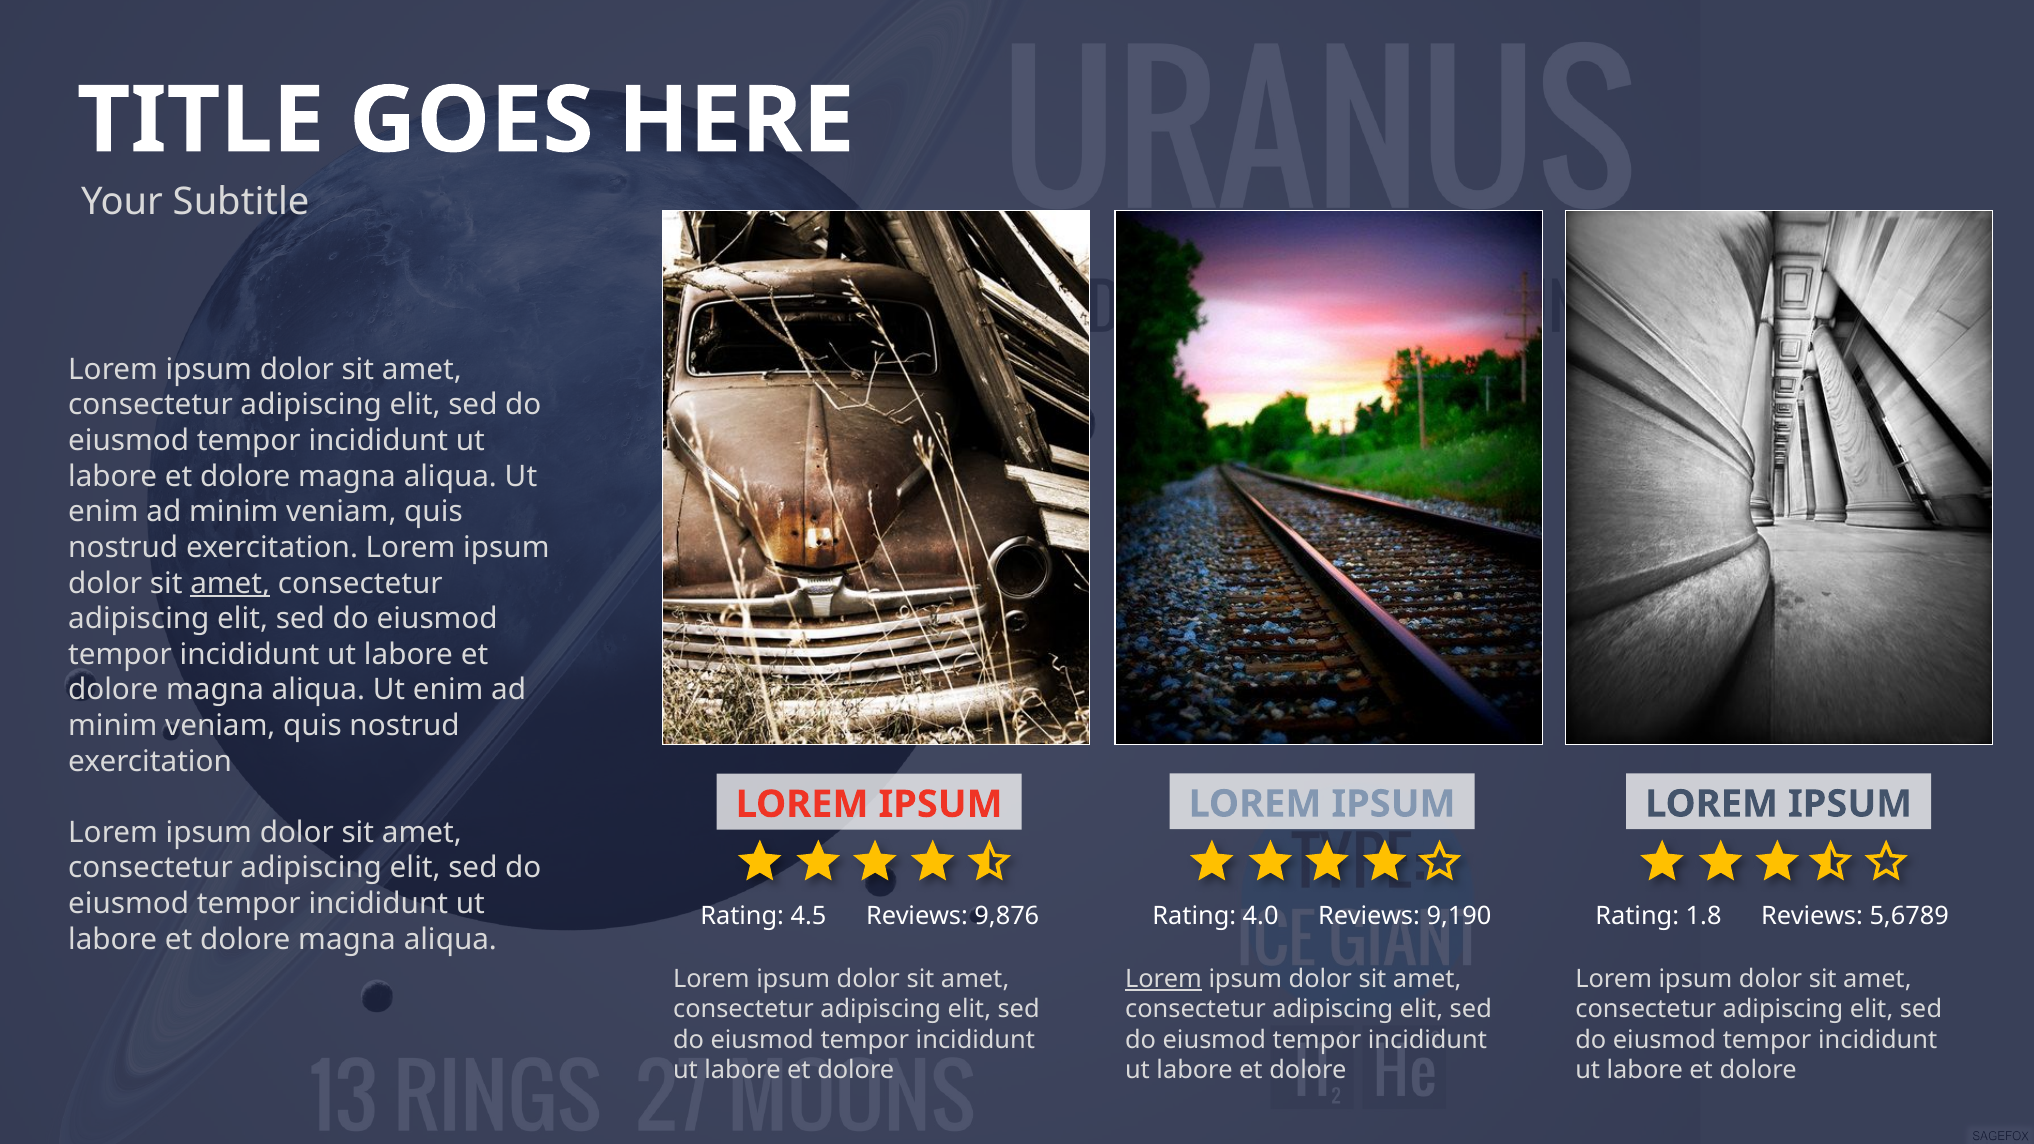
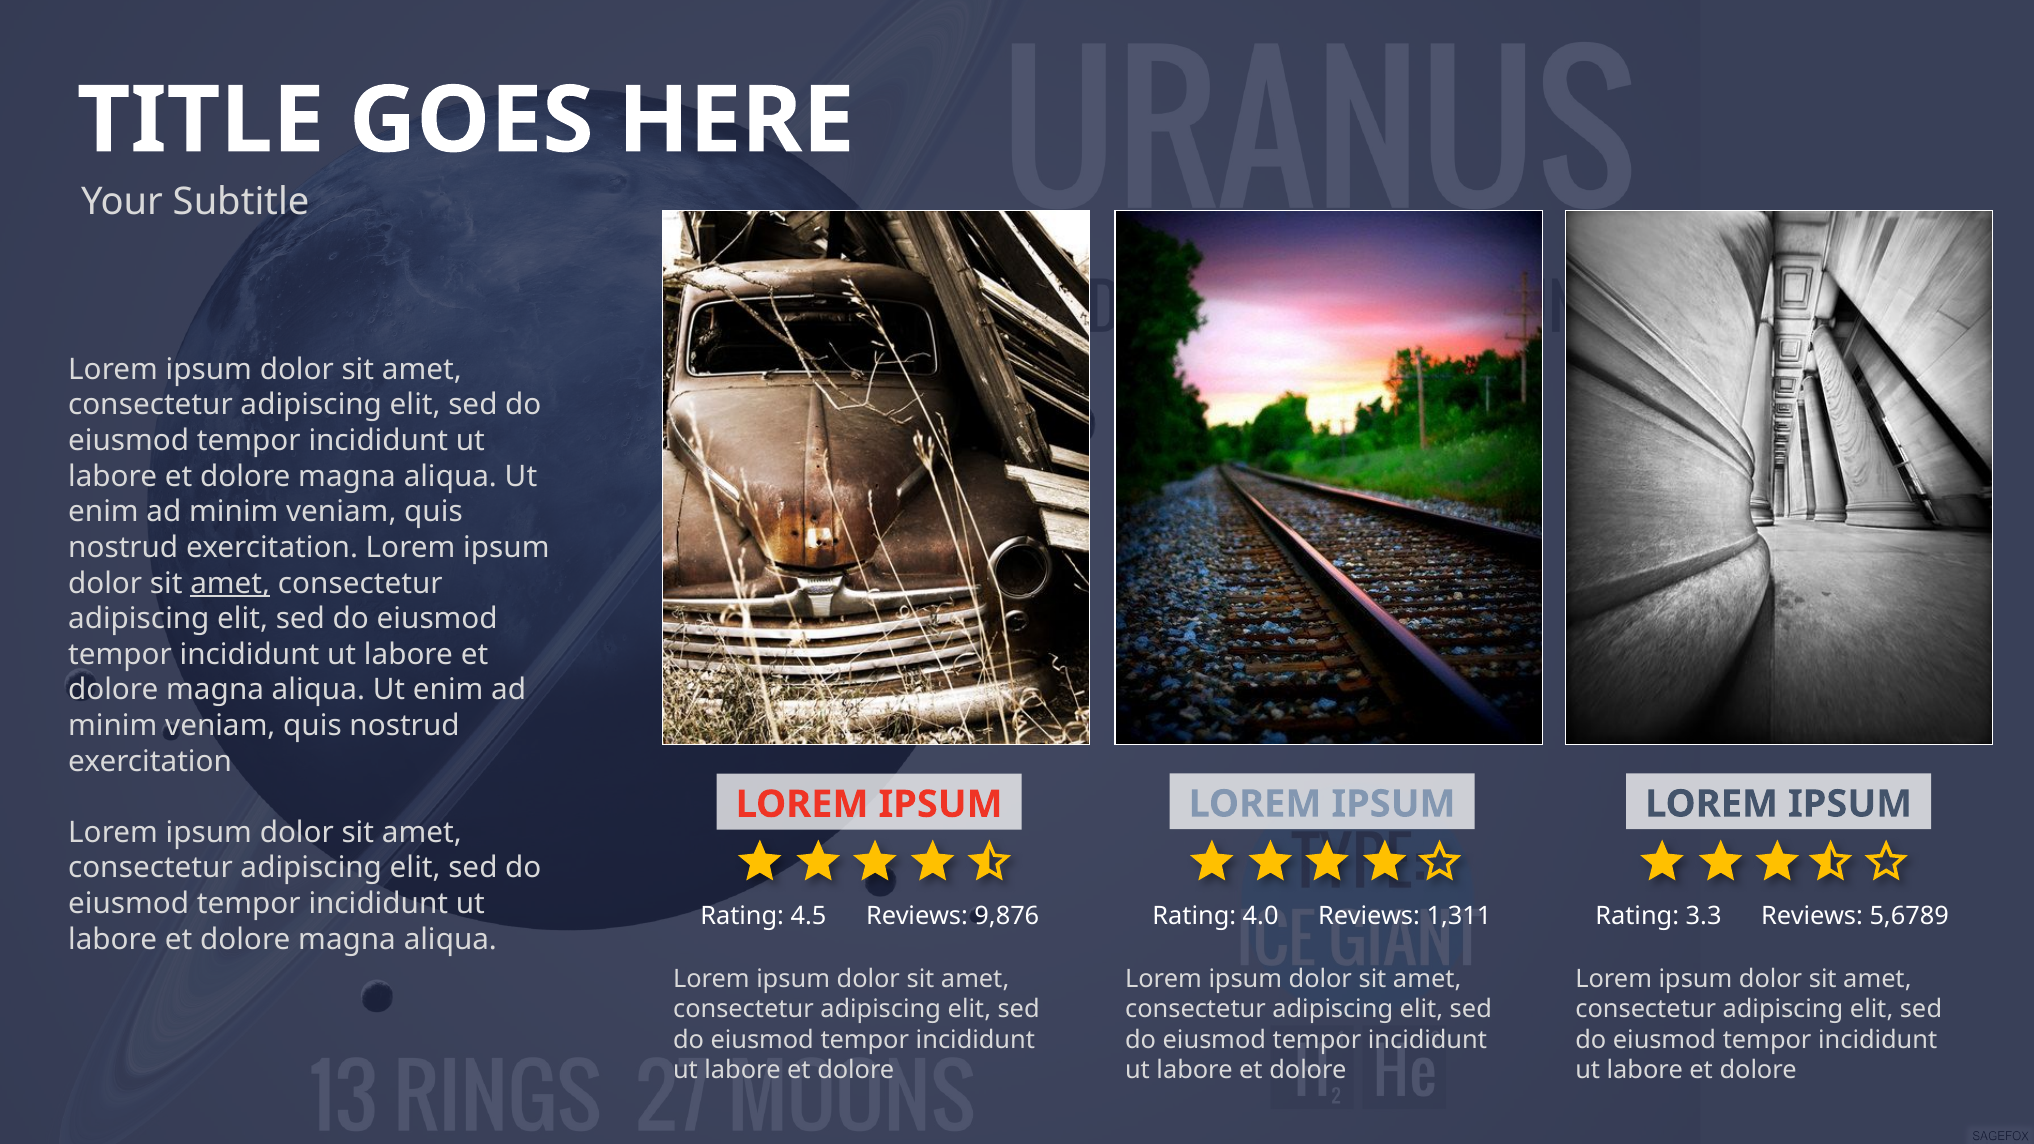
9,190: 9,190 -> 1,311
1.8: 1.8 -> 3.3
Lorem at (1164, 979) underline: present -> none
